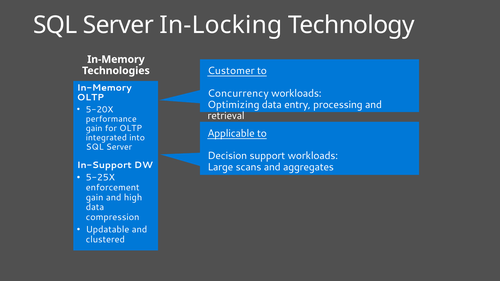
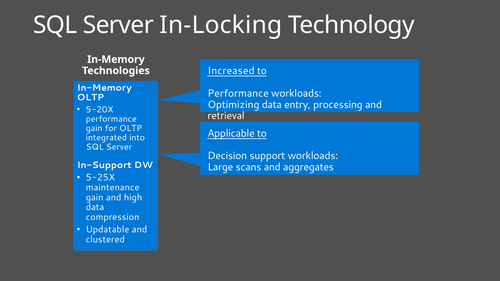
Customer: Customer -> Increased
Concurrency at (238, 93): Concurrency -> Performance
enforcement: enforcement -> maintenance
